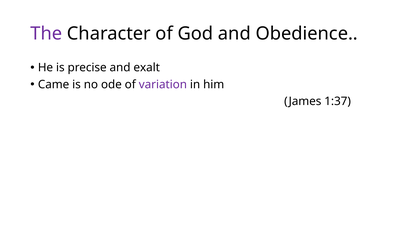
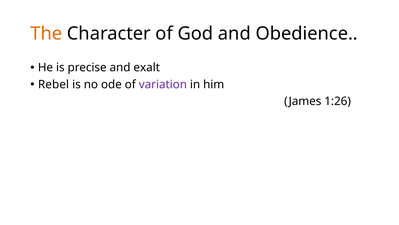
The colour: purple -> orange
Came: Came -> Rebel
1:37: 1:37 -> 1:26
